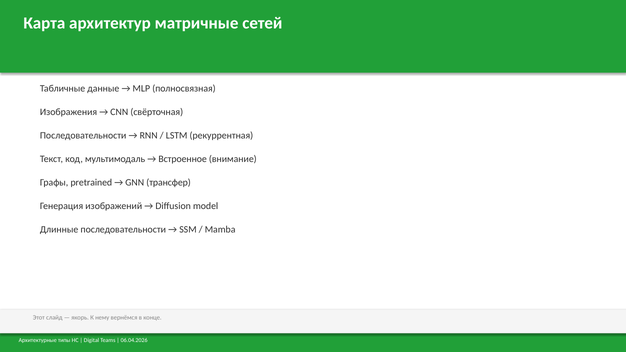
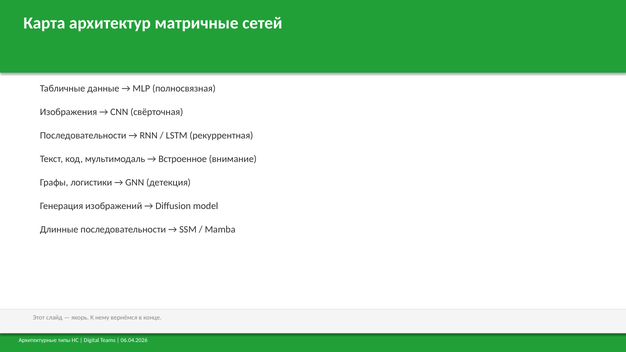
pretrained: pretrained -> логистики
трансфер: трансфер -> детекция
